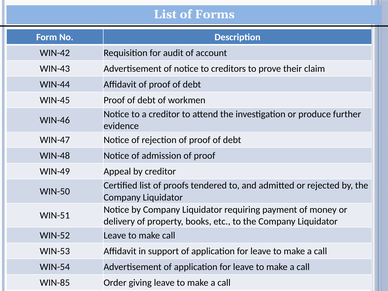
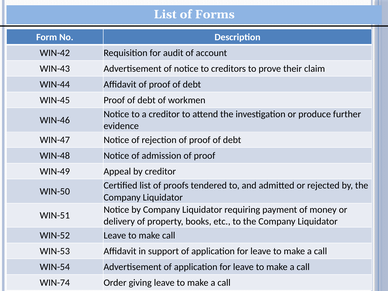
WIN-85: WIN-85 -> WIN-74
